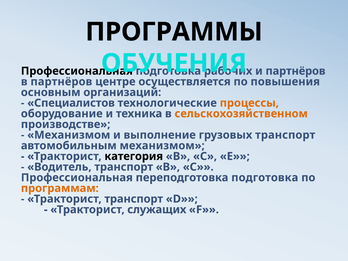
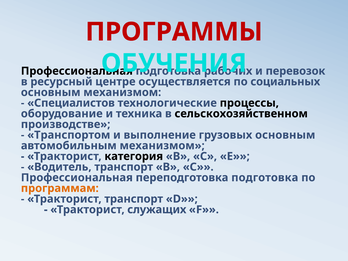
ПРОГРАММЫ colour: black -> red
и партнёров: партнёров -> перевозок
в партнёров: партнёров -> ресурсный
повышения: повышения -> социальных
основным организаций: организаций -> механизмом
процессы colour: orange -> black
сельскохозяйственном colour: orange -> black
Механизмом at (69, 135): Механизмом -> Транспортом
грузовых транспорт: транспорт -> основным
